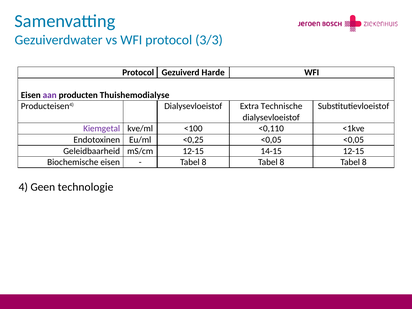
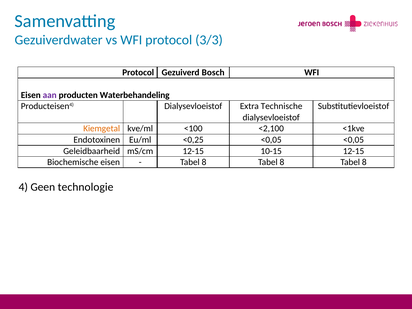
Harde: Harde -> Bosch
Thuishemodialyse: Thuishemodialyse -> Waterbehandeling
Kiemgetal colour: purple -> orange
<0,110: <0,110 -> <2,100
14-15: 14-15 -> 10-15
